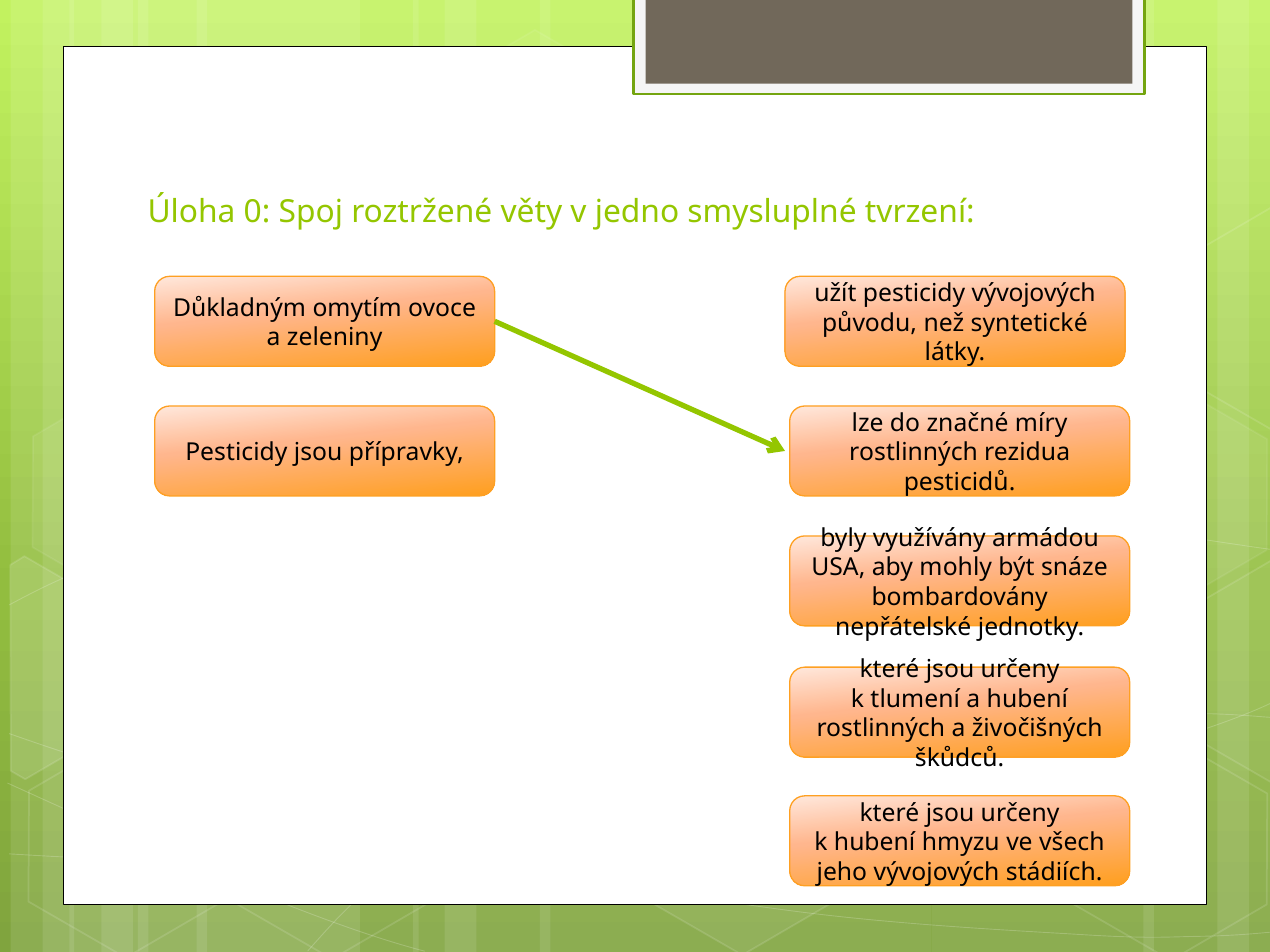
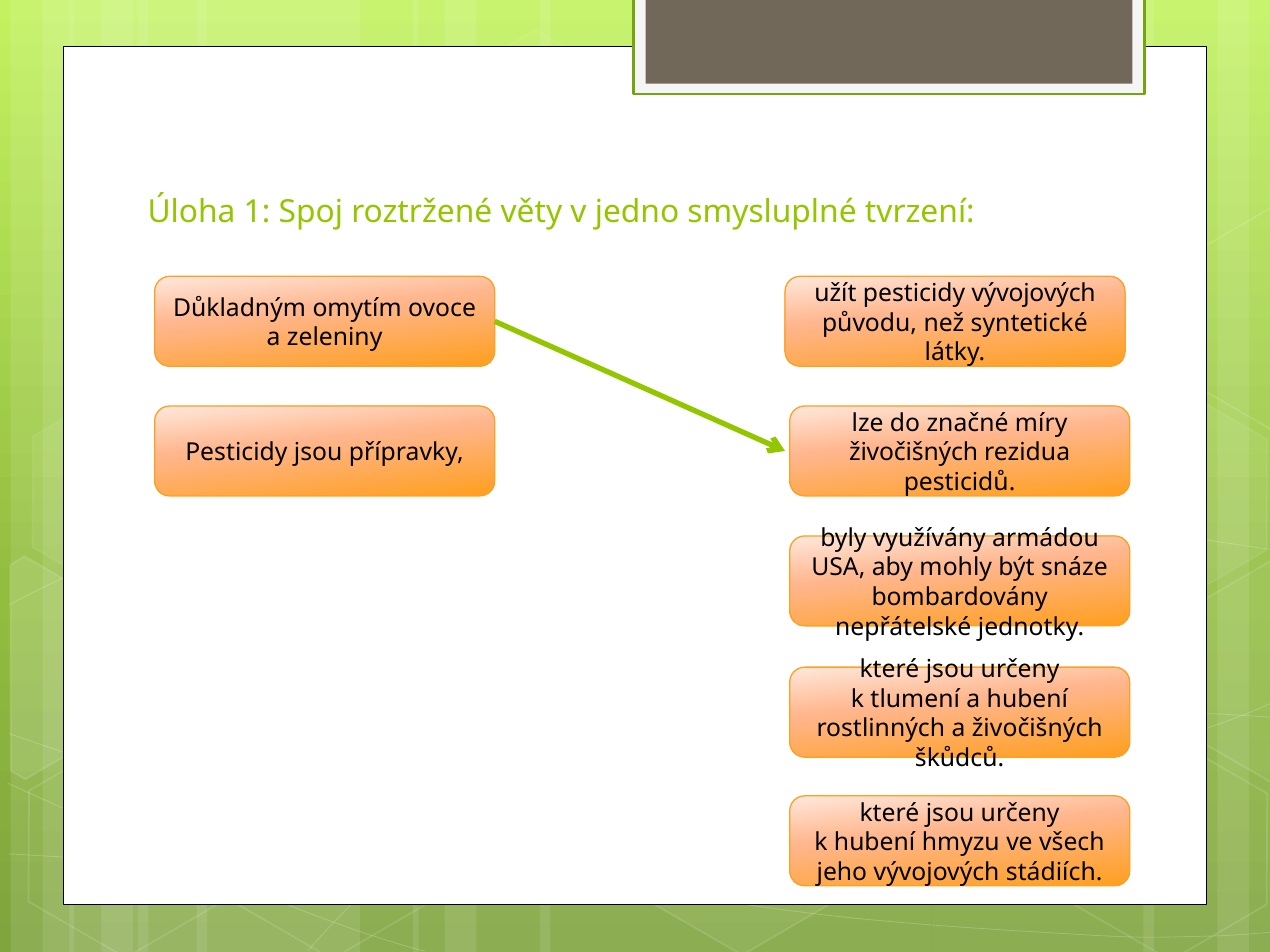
0: 0 -> 1
rostlinných at (913, 453): rostlinných -> živočišných
